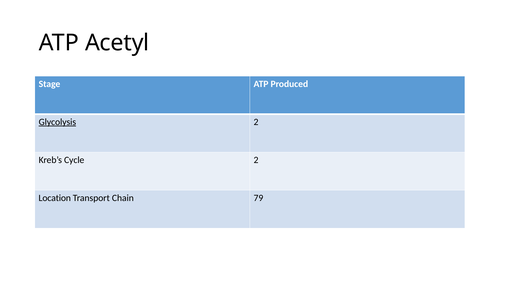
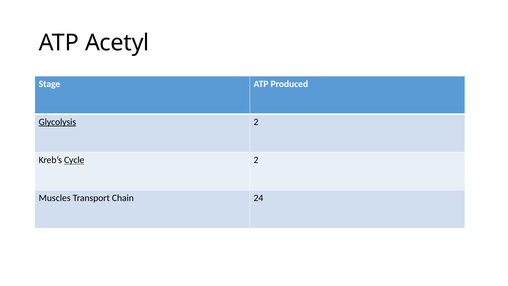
Cycle underline: none -> present
Location: Location -> Muscles
79: 79 -> 24
